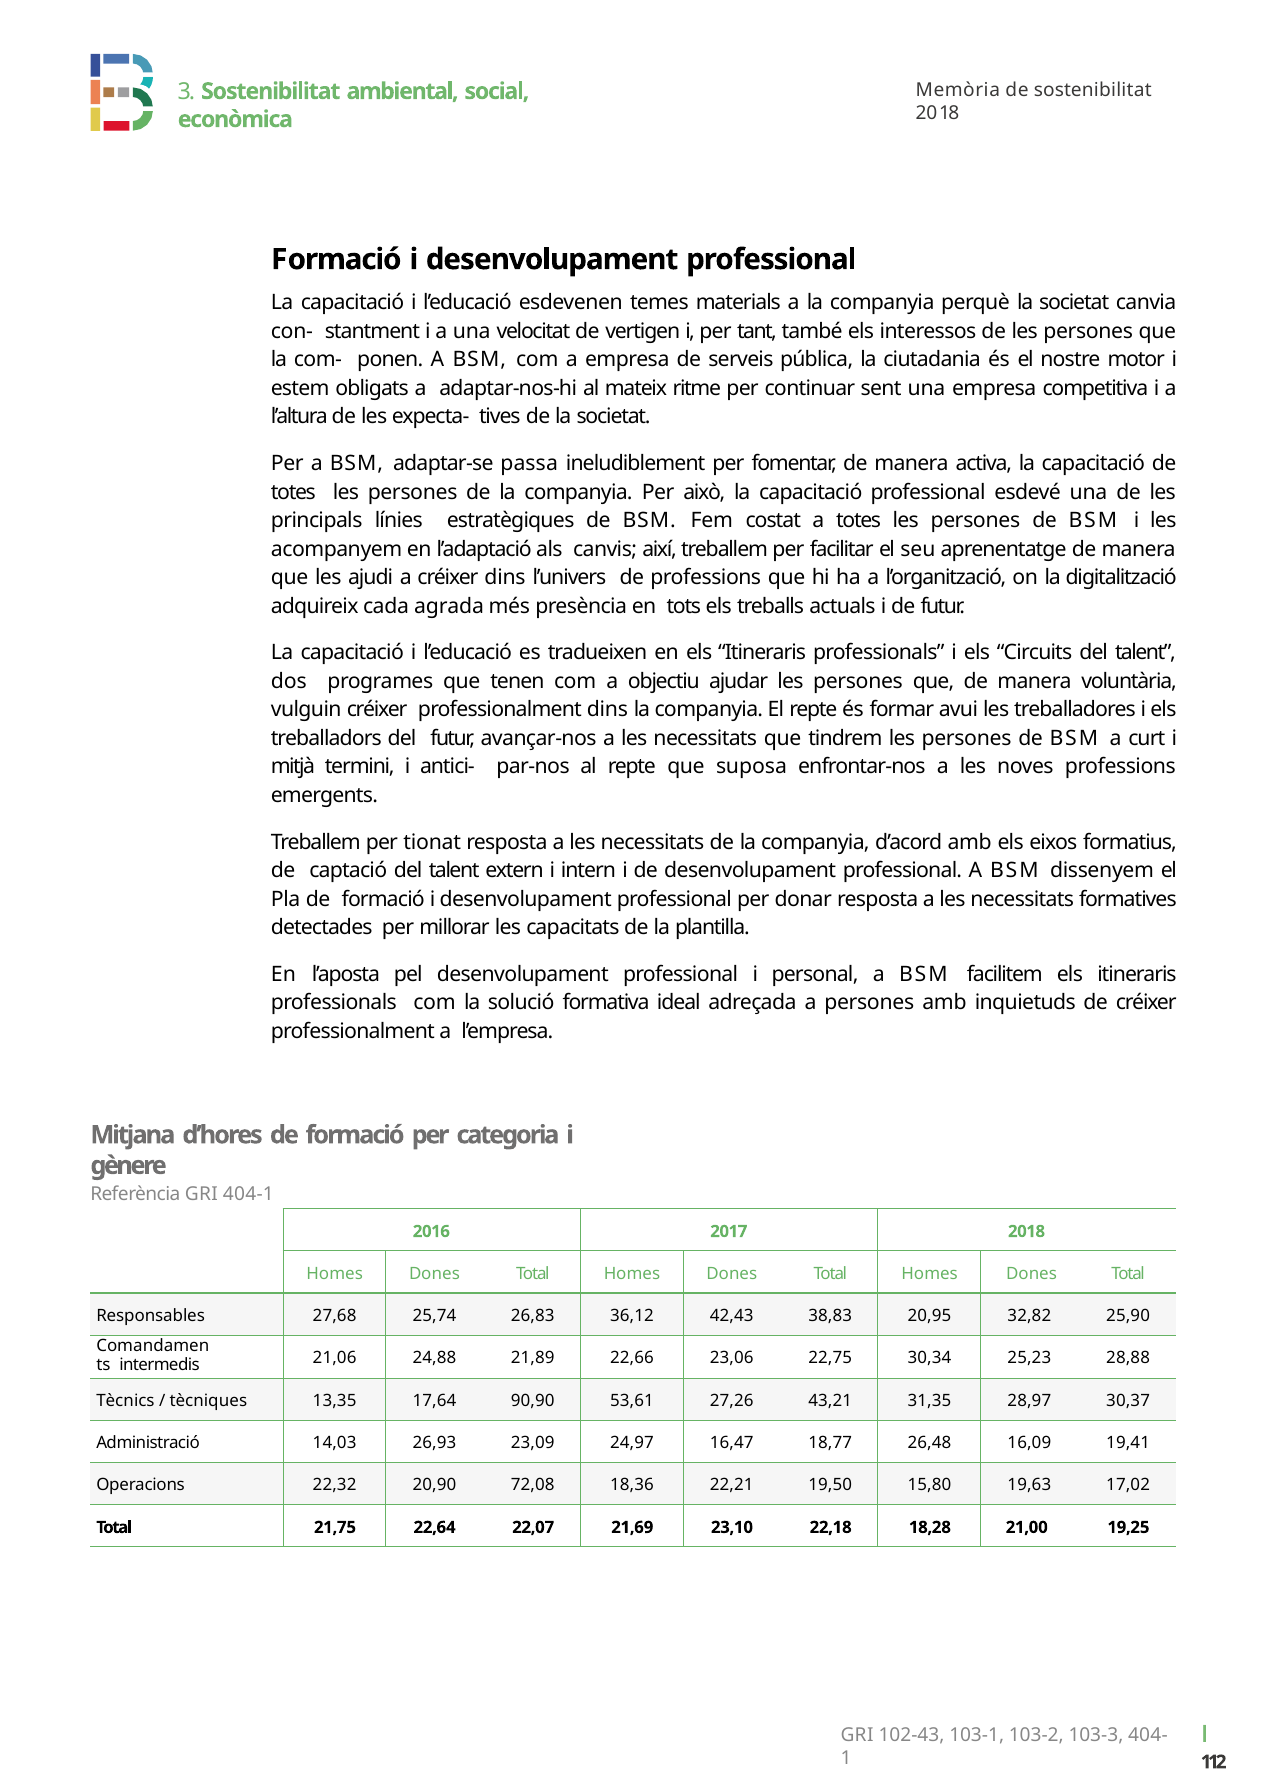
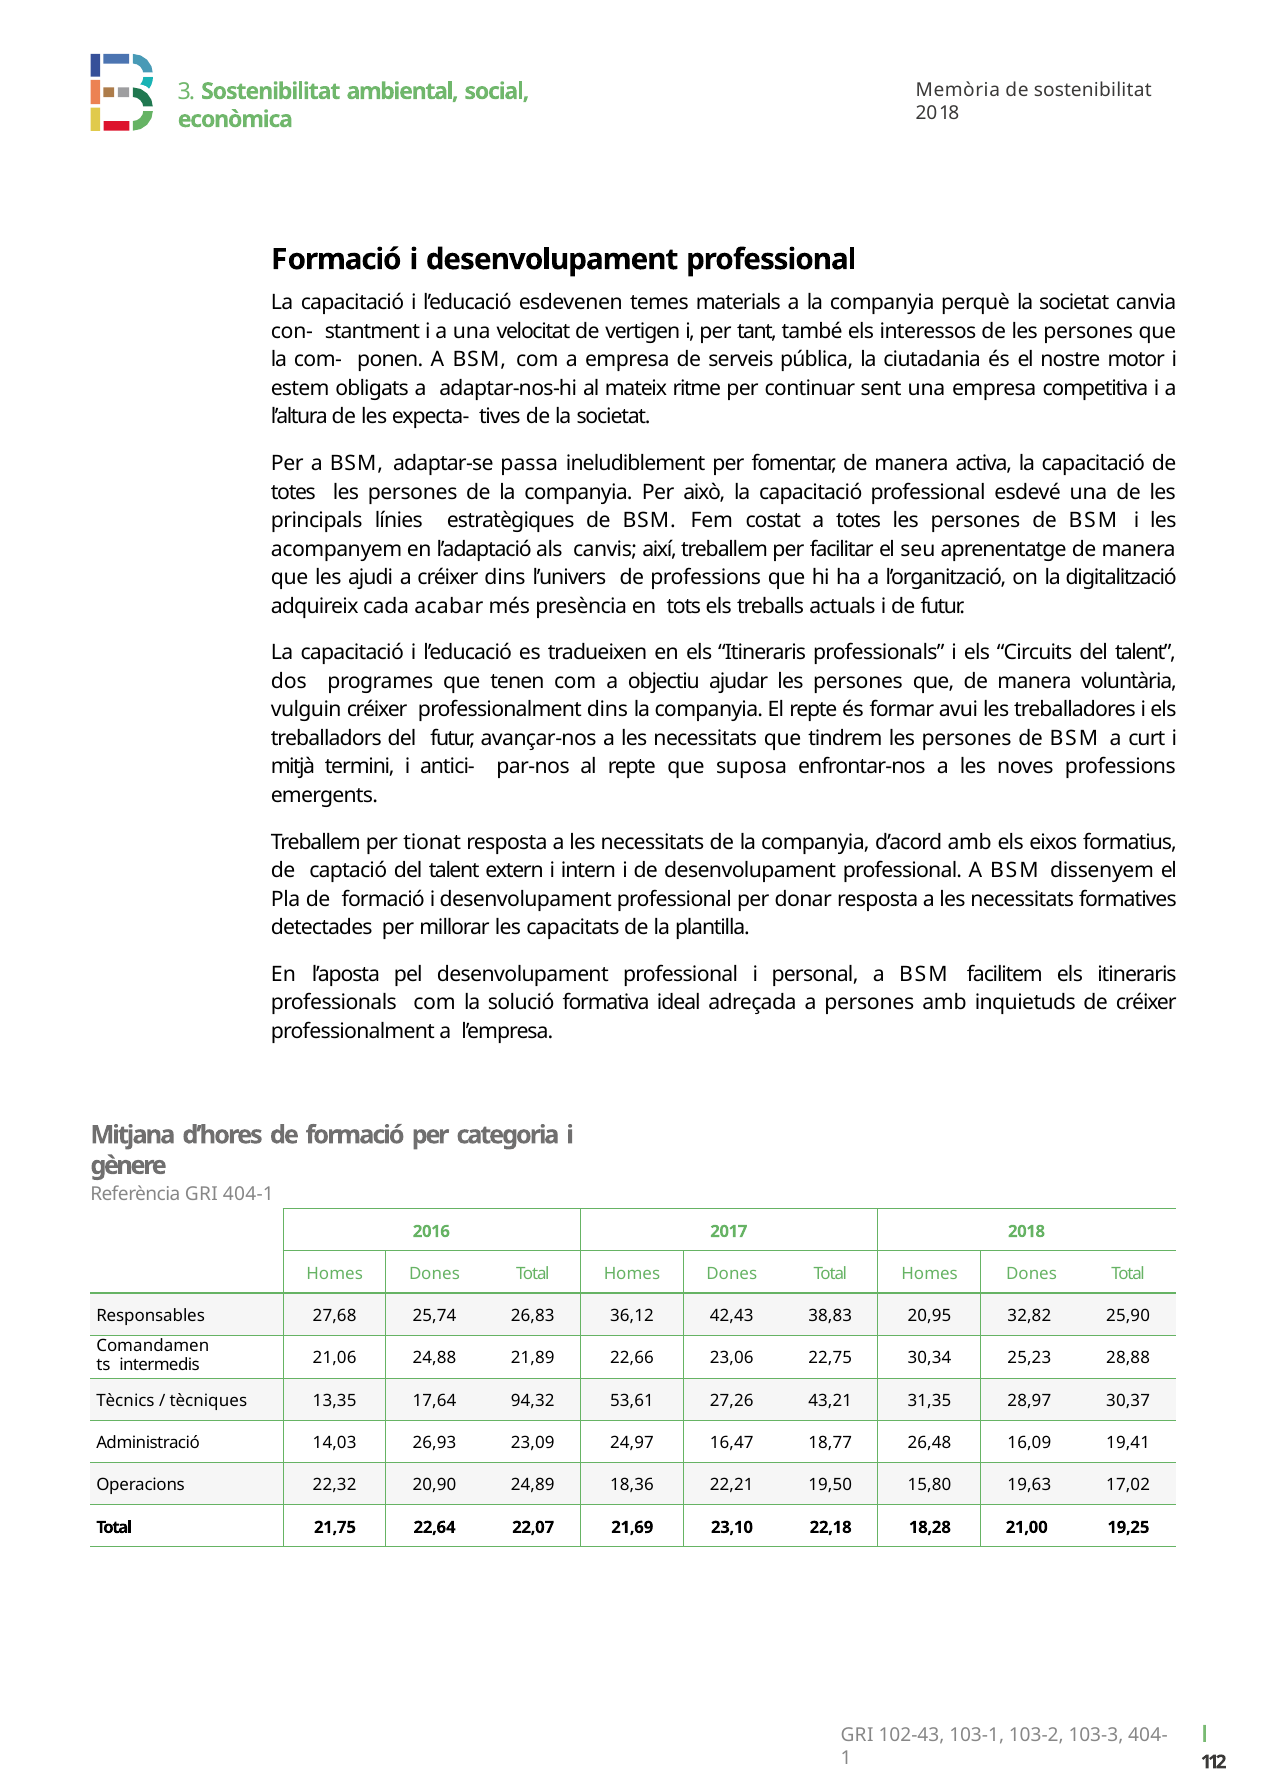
agrada: agrada -> acabar
90,90: 90,90 -> 94,32
72,08: 72,08 -> 24,89
